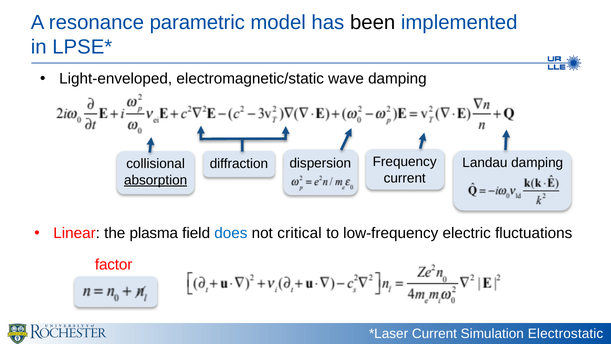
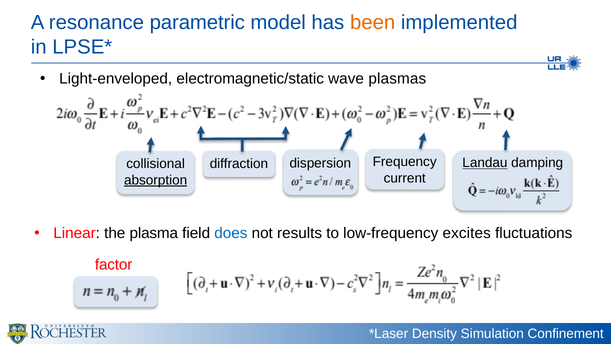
been colour: black -> orange
wave damping: damping -> plasmas
Landau underline: none -> present
critical: critical -> results
electric: electric -> excites
Current at (434, 334): Current -> Density
Electrostatic: Electrostatic -> Confinement
